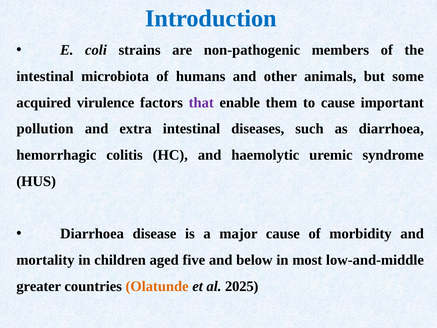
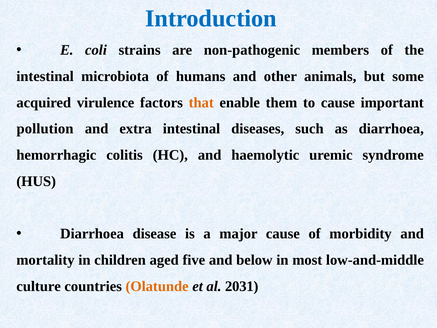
that colour: purple -> orange
greater: greater -> culture
2025: 2025 -> 2031
